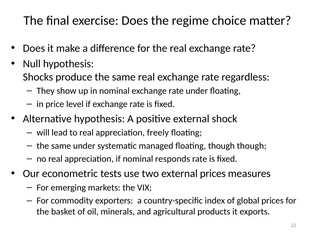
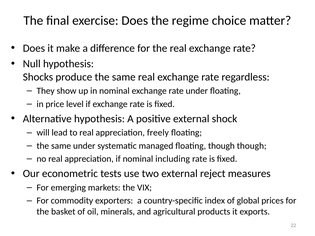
responds: responds -> including
external prices: prices -> reject
